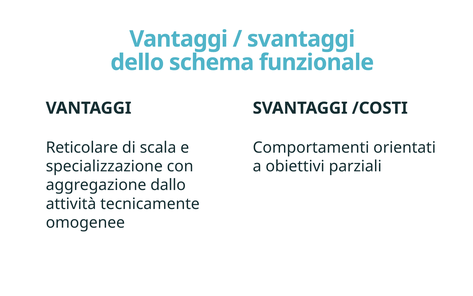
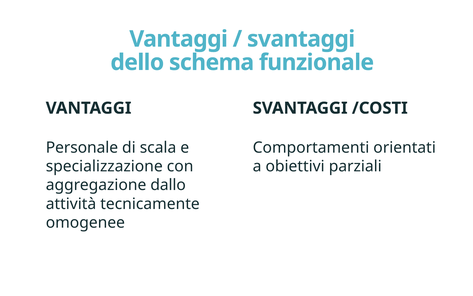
Reticolare: Reticolare -> Personale
